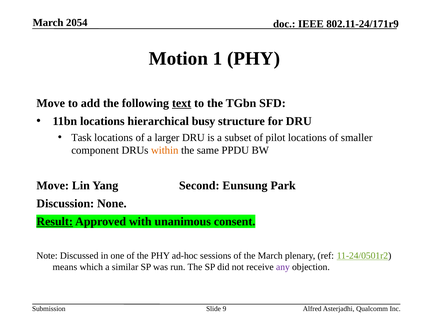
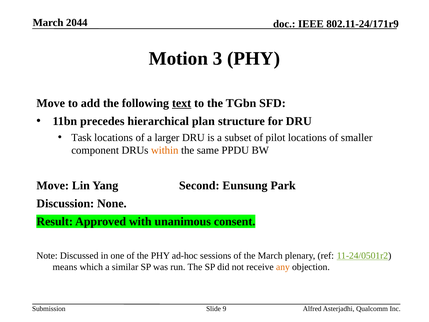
2054: 2054 -> 2044
1: 1 -> 3
11bn locations: locations -> precedes
busy: busy -> plan
Result underline: present -> none
any colour: purple -> orange
